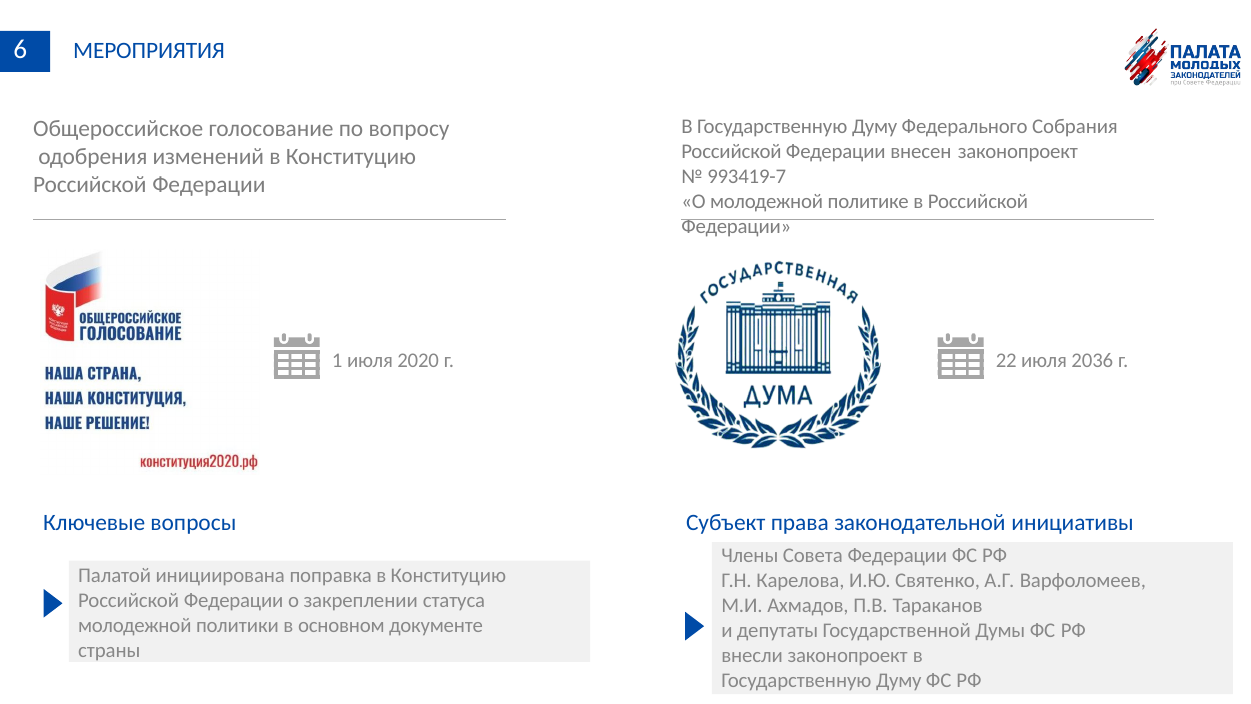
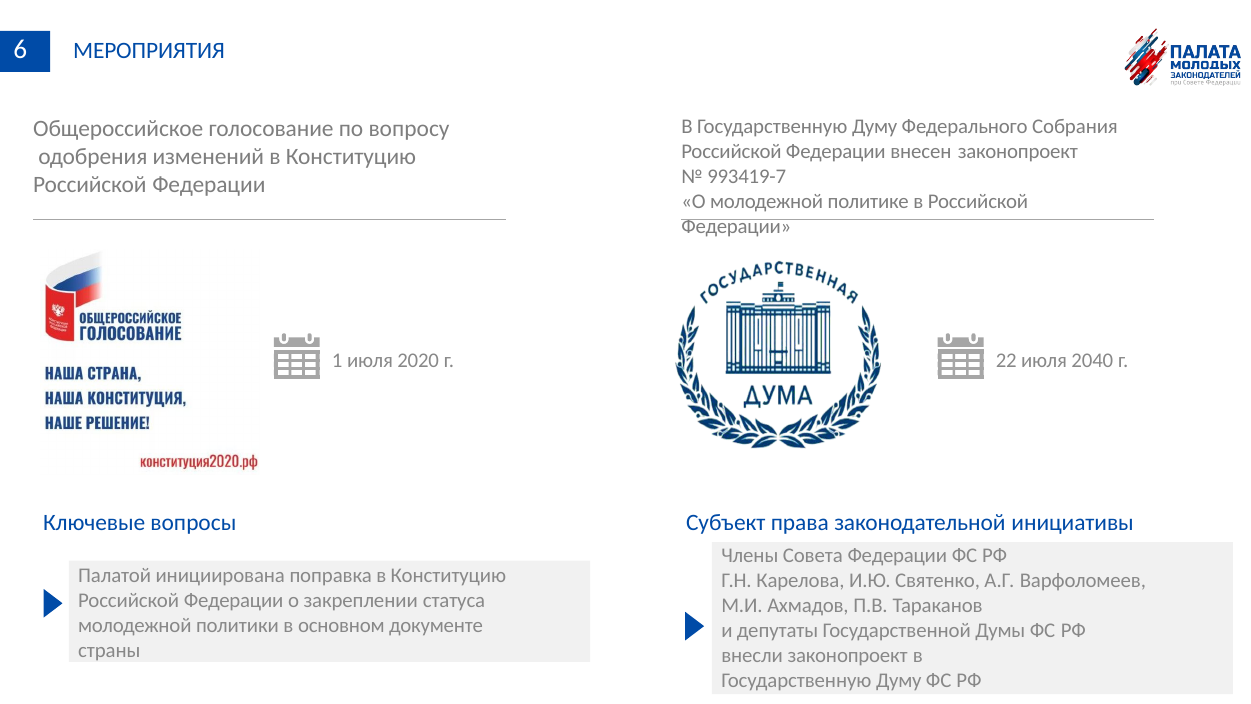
2036: 2036 -> 2040
